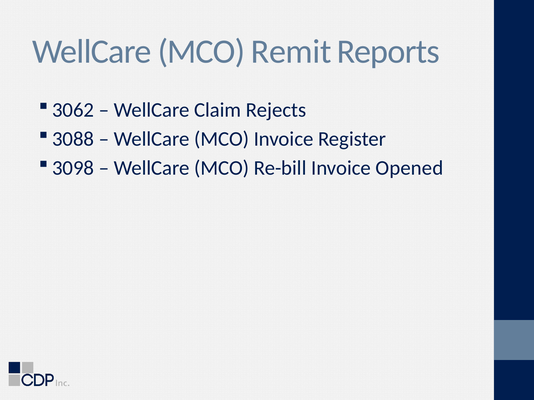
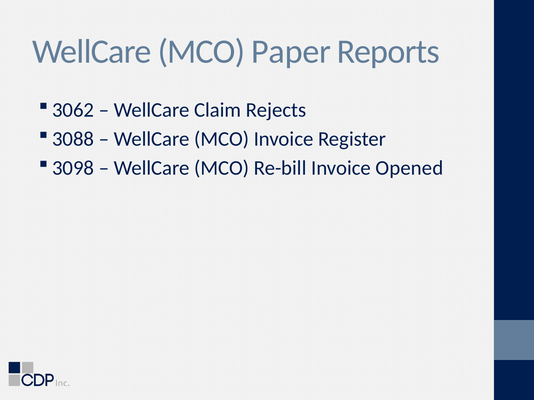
Remit: Remit -> Paper
